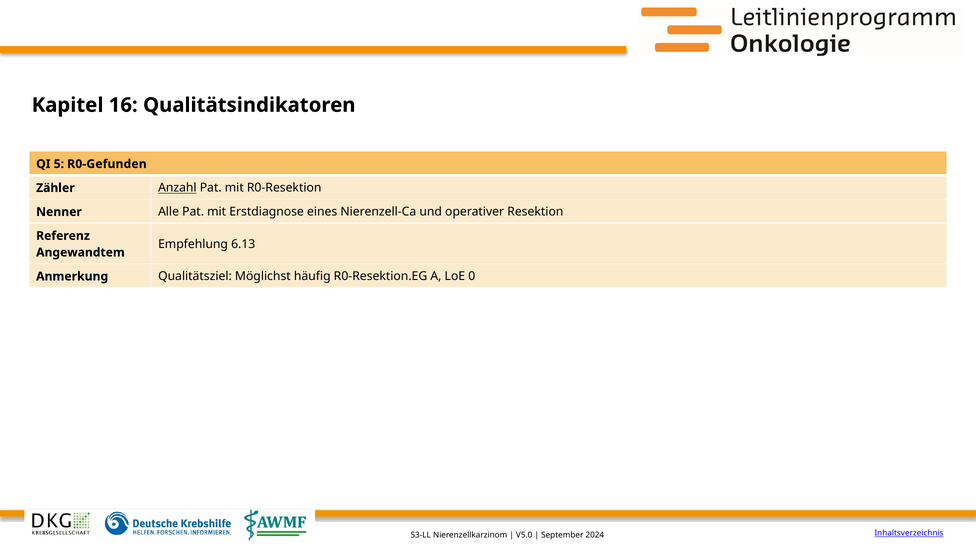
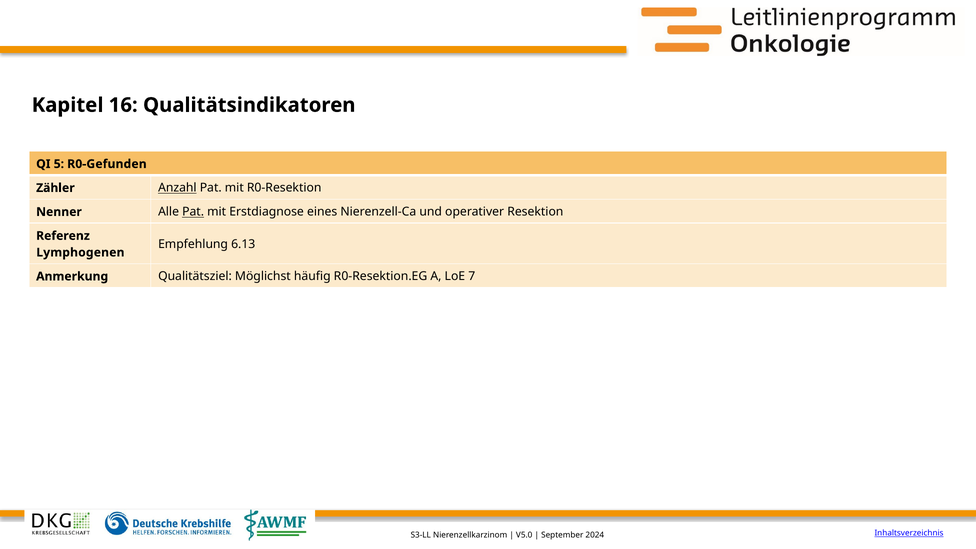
Pat at (193, 212) underline: none -> present
Angewandtem: Angewandtem -> Lymphogenen
0: 0 -> 7
